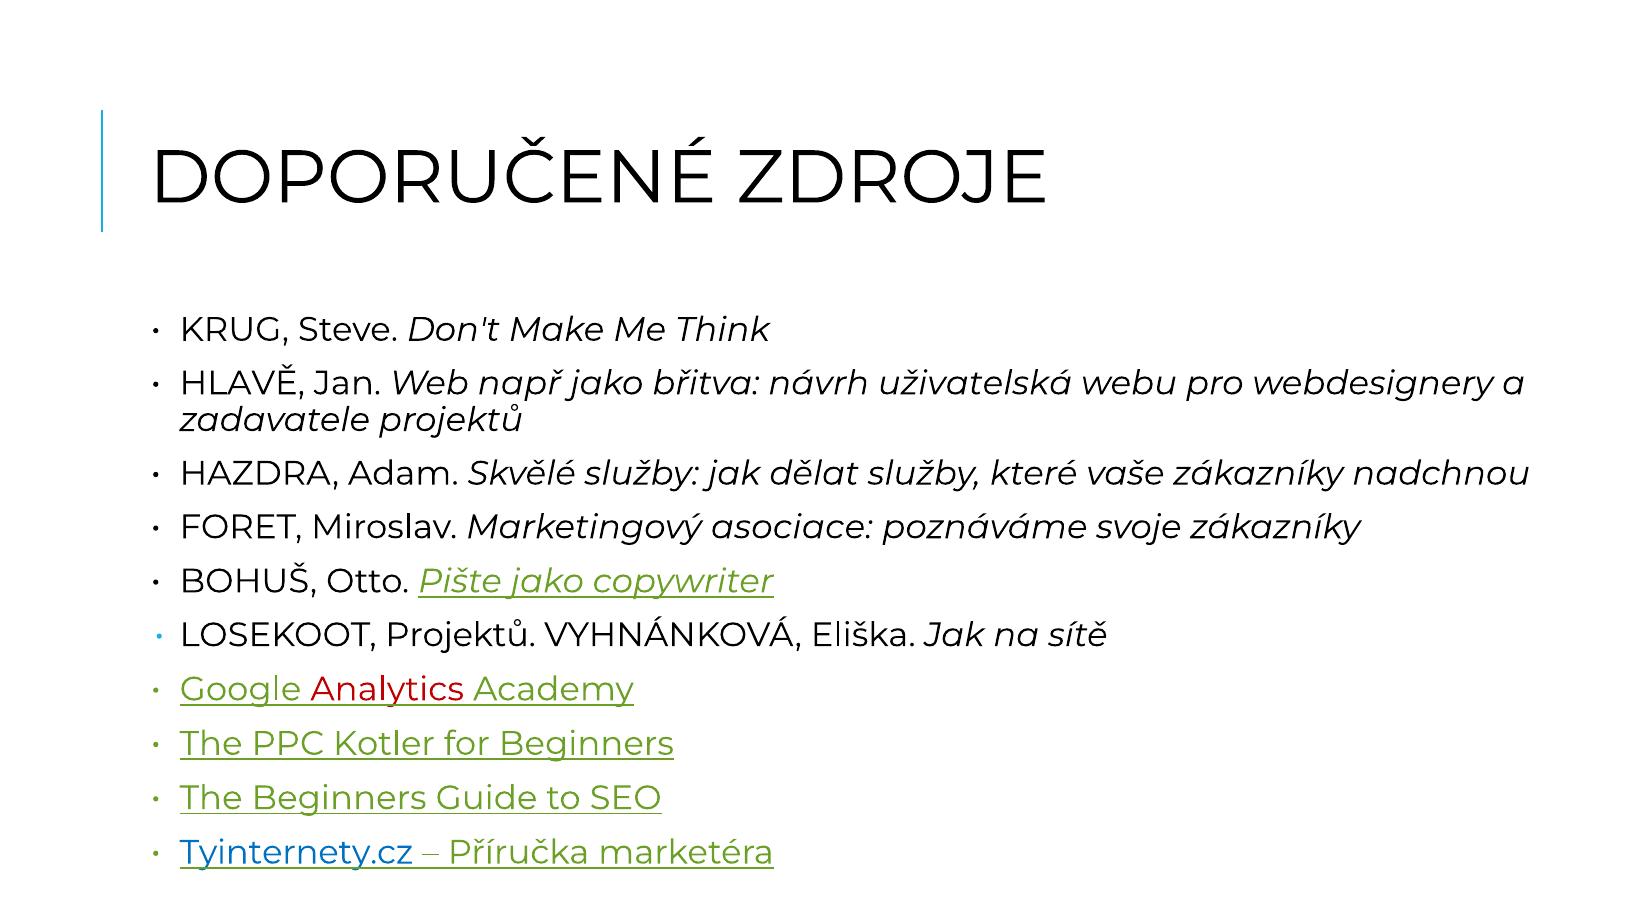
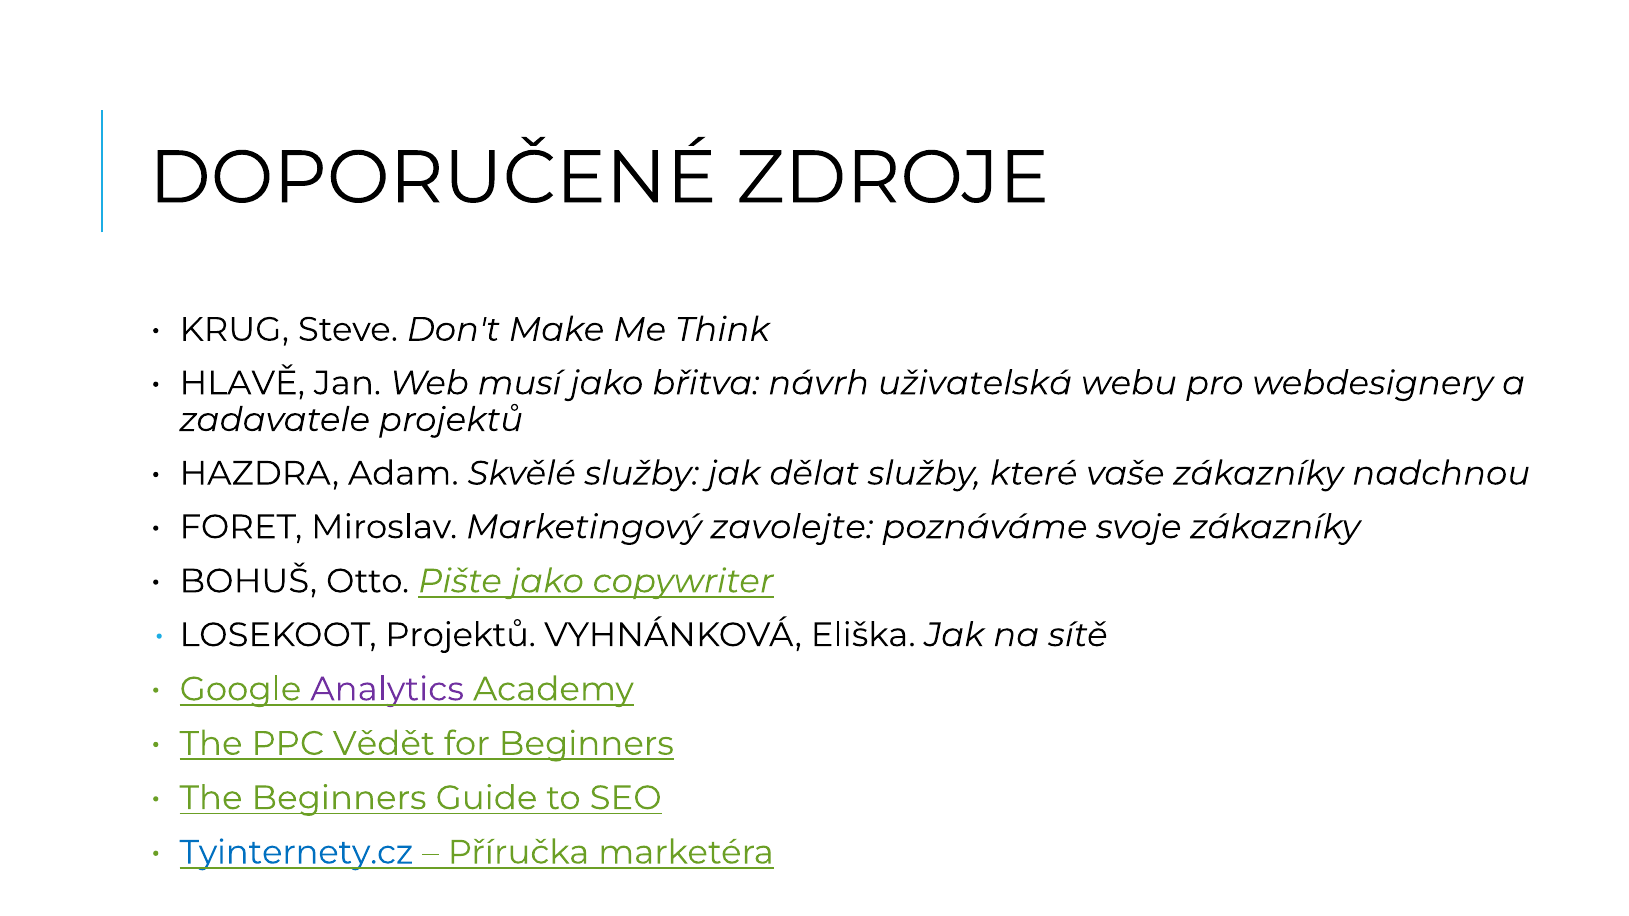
např: např -> musí
asociace: asociace -> zavolejte
Analytics colour: red -> purple
Kotler: Kotler -> Vědět
